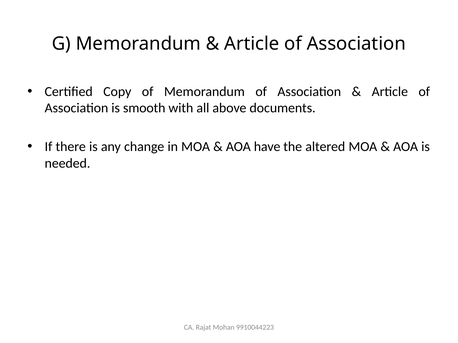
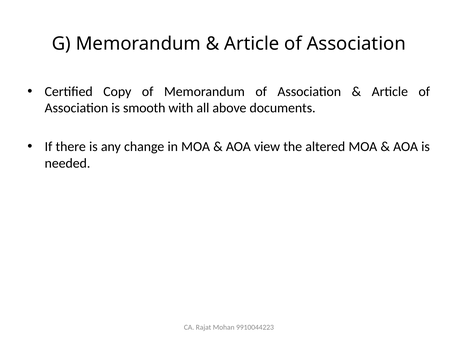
have: have -> view
